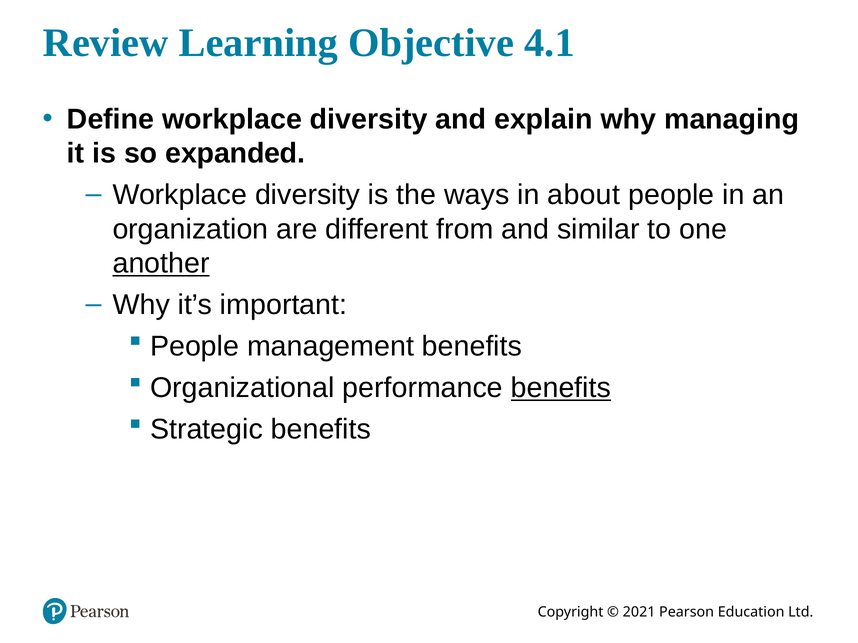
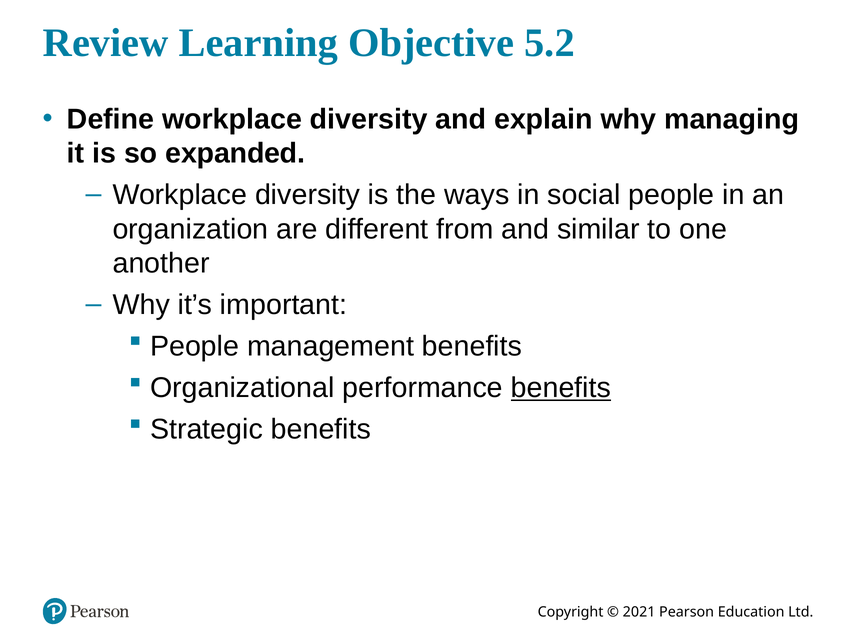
4.1: 4.1 -> 5.2
about: about -> social
another underline: present -> none
